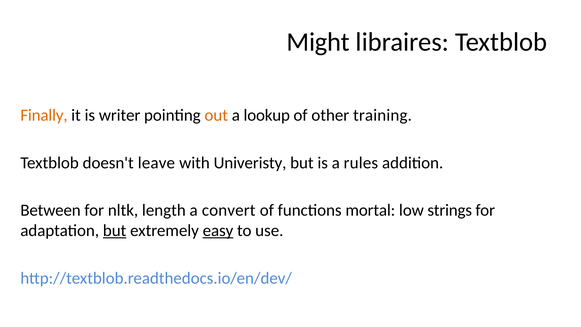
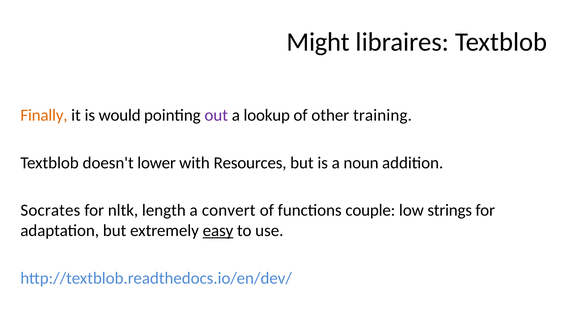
writer: writer -> would
out colour: orange -> purple
leave: leave -> lower
Univeristy: Univeristy -> Resources
rules: rules -> noun
Between: Between -> Socrates
mortal: mortal -> couple
but at (115, 230) underline: present -> none
